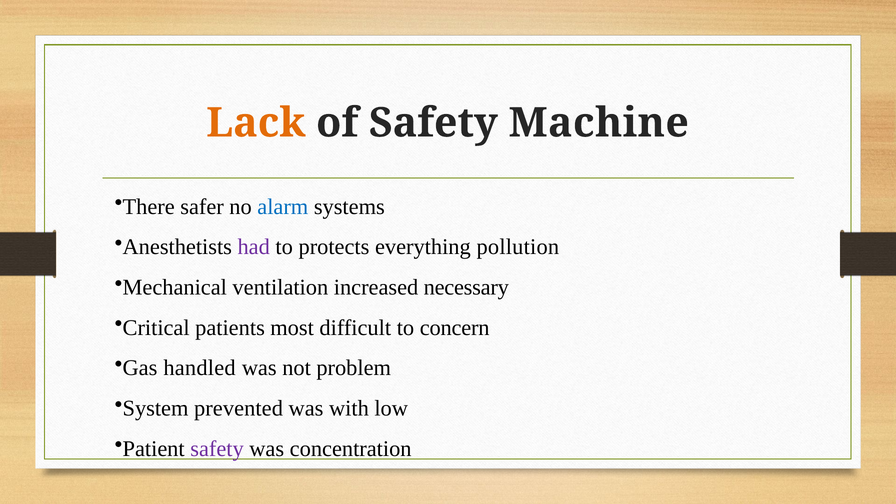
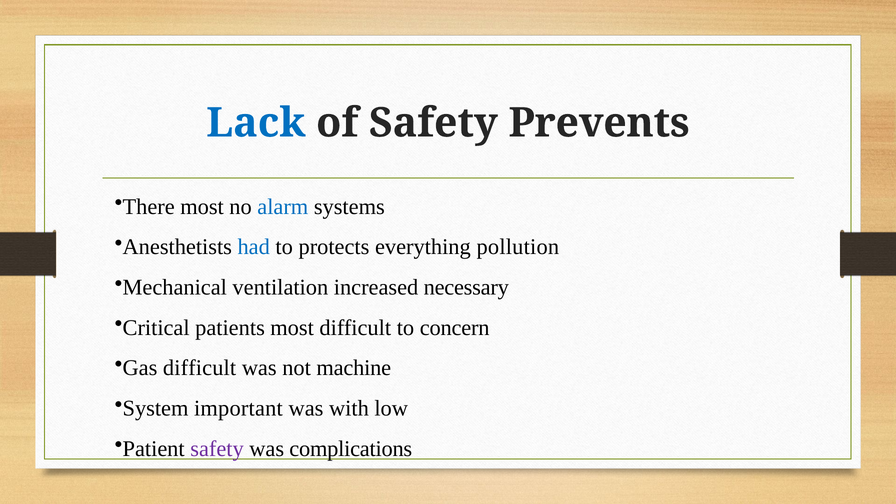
Lack colour: orange -> blue
Machine: Machine -> Prevents
There safer: safer -> most
had colour: purple -> blue
Gas handled: handled -> difficult
problem: problem -> machine
prevented: prevented -> important
concentration: concentration -> complications
